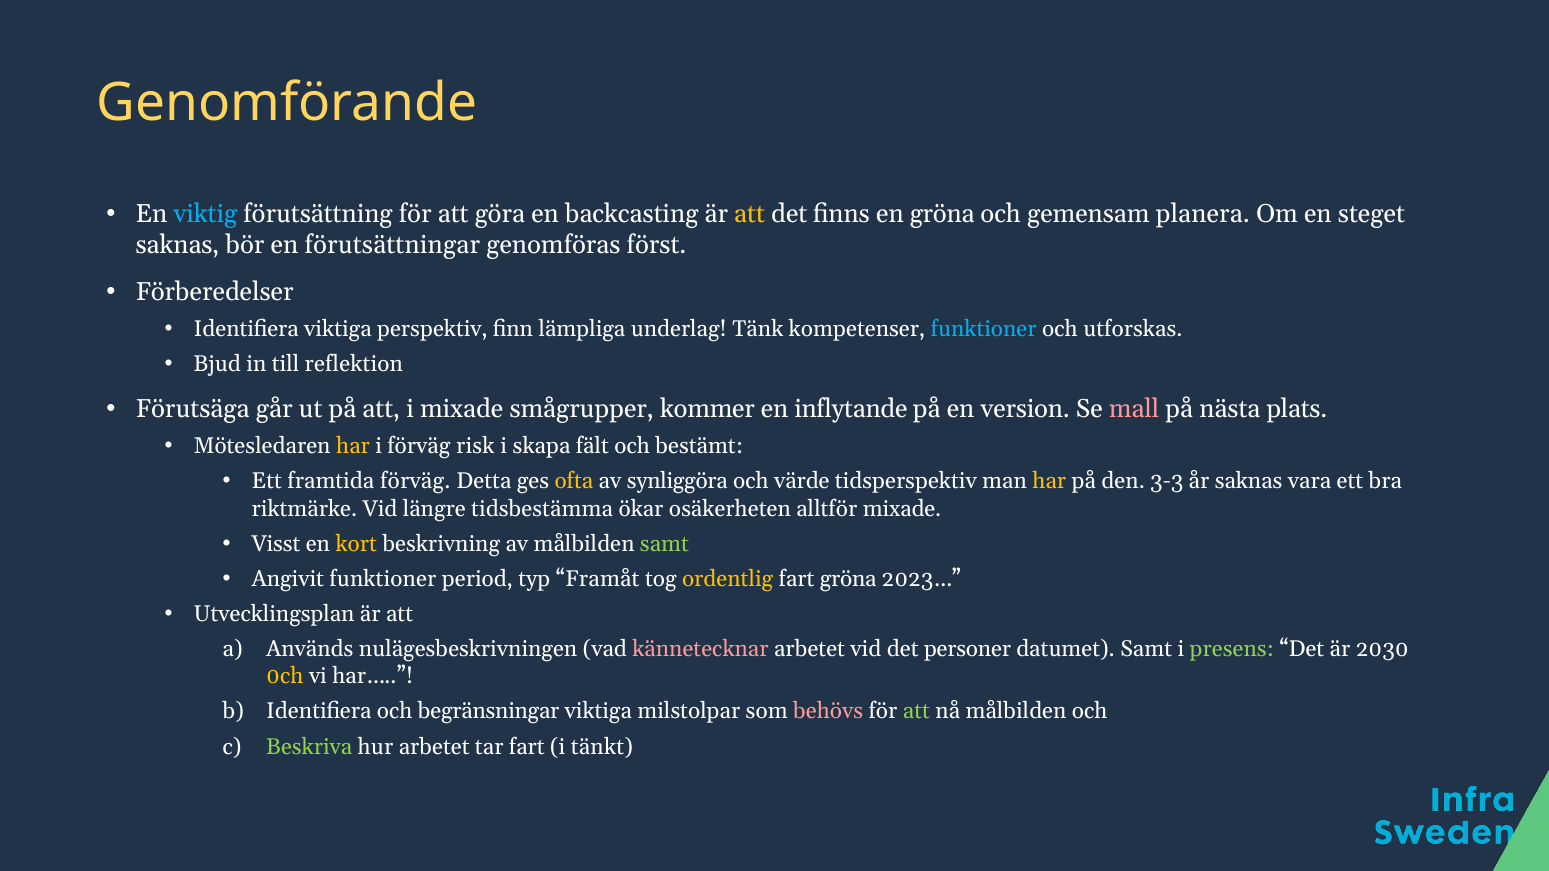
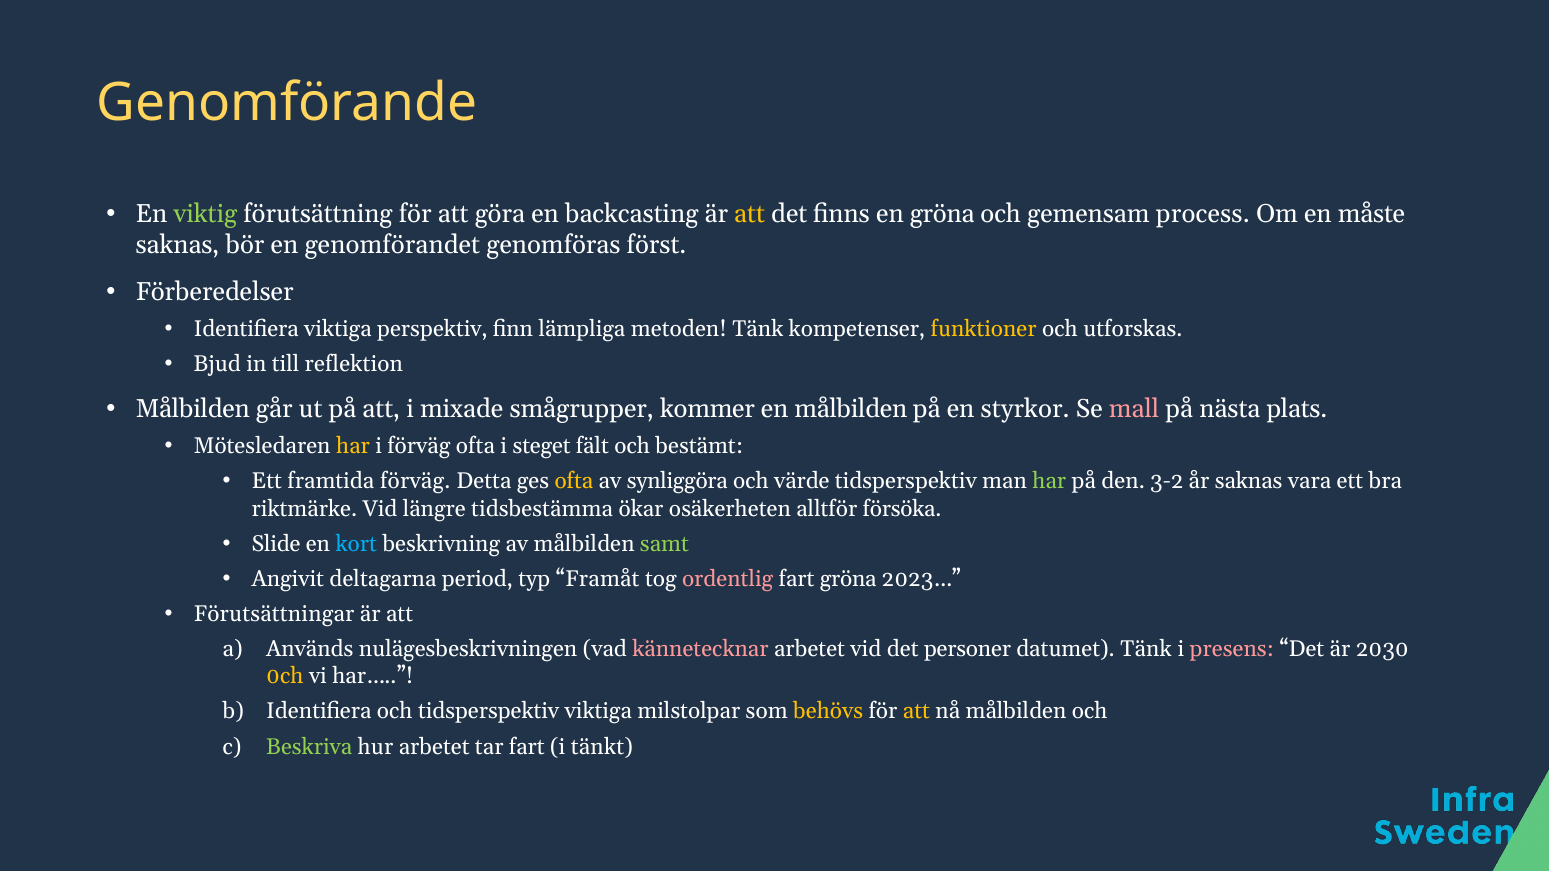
viktig colour: light blue -> light green
planera: planera -> process
steget: steget -> måste
förutsättningar: förutsättningar -> genomförandet
underlag: underlag -> metoden
funktioner at (984, 329) colour: light blue -> yellow
Förutsäga at (193, 410): Förutsäga -> Målbilden
en inflytande: inflytande -> målbilden
version: version -> styrkor
förväg risk: risk -> ofta
skapa: skapa -> steget
har at (1049, 482) colour: yellow -> light green
3-3: 3-3 -> 3-2
alltför mixade: mixade -> försöka
Visst: Visst -> Slide
kort colour: yellow -> light blue
Angivit funktioner: funktioner -> deltagarna
ordentlig colour: yellow -> pink
Utvecklingsplan: Utvecklingsplan -> Förutsättningar
datumet Samt: Samt -> Tänk
presens colour: light green -> pink
och begränsningar: begränsningar -> tidsperspektiv
behövs colour: pink -> yellow
att at (916, 712) colour: light green -> yellow
